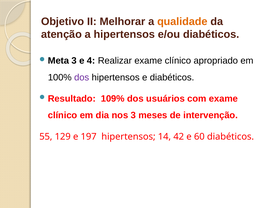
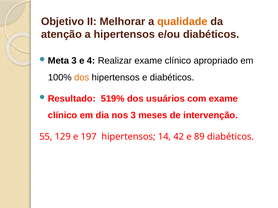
dos at (82, 78) colour: purple -> orange
109%: 109% -> 519%
60: 60 -> 89
